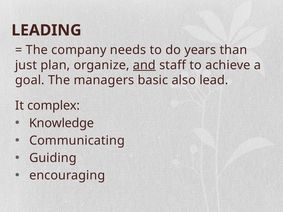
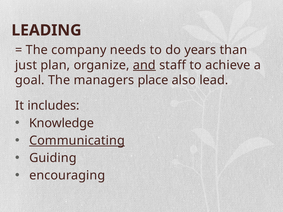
basic: basic -> place
complex: complex -> includes
Communicating underline: none -> present
